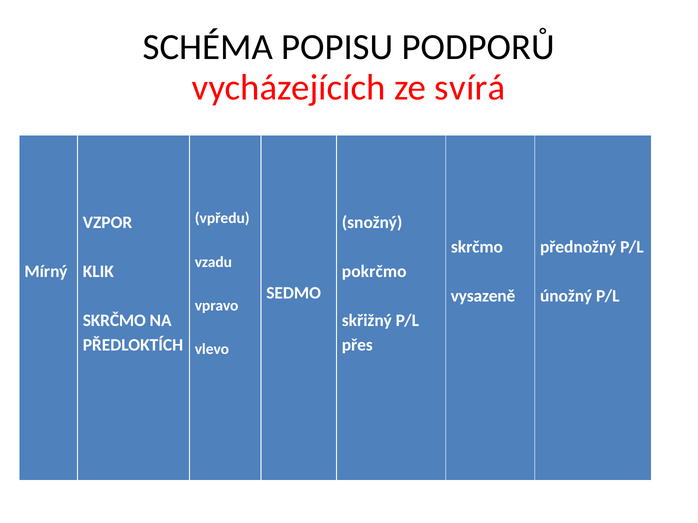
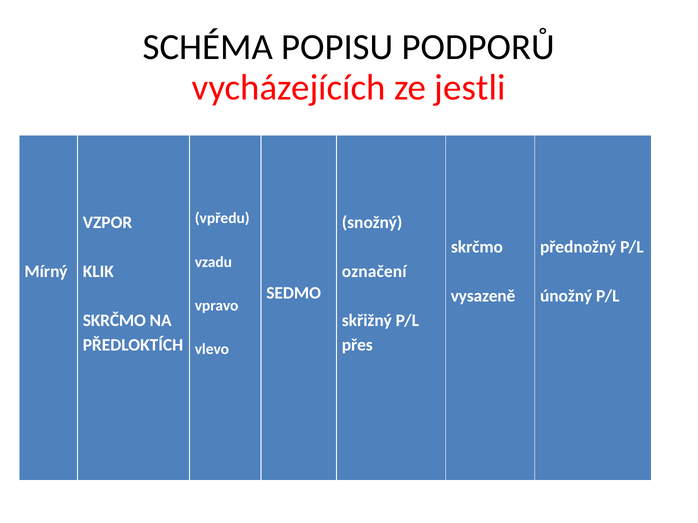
svírá: svírá -> jestli
pokrčmo: pokrčmo -> označení
